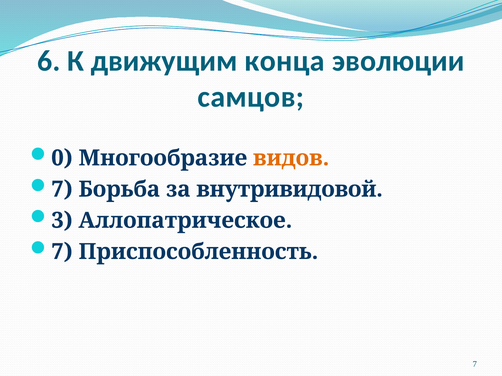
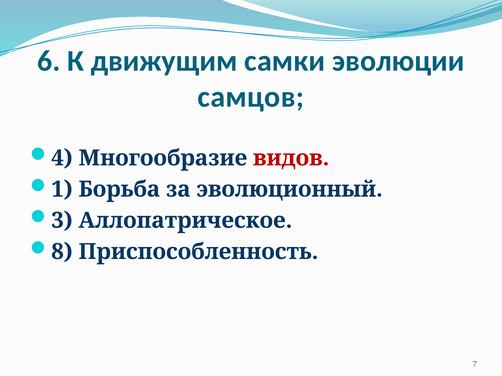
конца: конца -> самки
0: 0 -> 4
видов colour: orange -> red
7 at (62, 189): 7 -> 1
внутривидовой: внутривидовой -> эволюционный
7 at (62, 252): 7 -> 8
